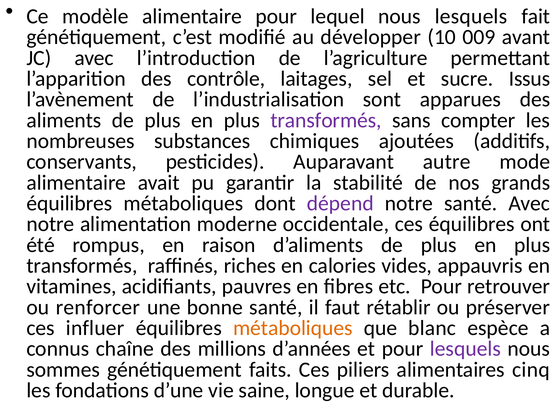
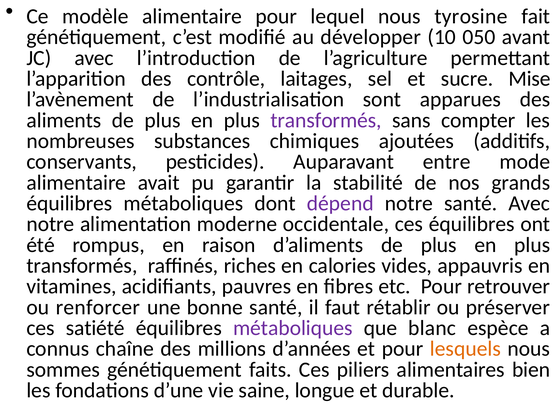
nous lesquels: lesquels -> tyrosine
009: 009 -> 050
Issus: Issus -> Mise
autre: autre -> entre
influer: influer -> satiété
métaboliques at (293, 328) colour: orange -> purple
lesquels at (465, 349) colour: purple -> orange
cinq: cinq -> bien
